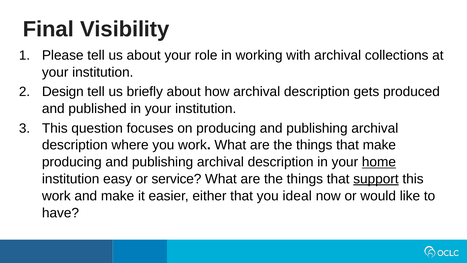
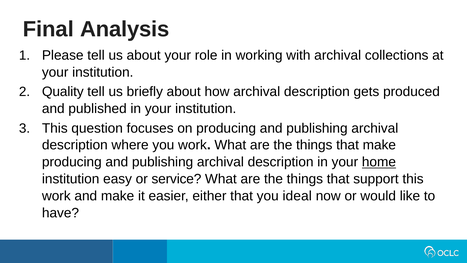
Visibility: Visibility -> Analysis
Design: Design -> Quality
support underline: present -> none
